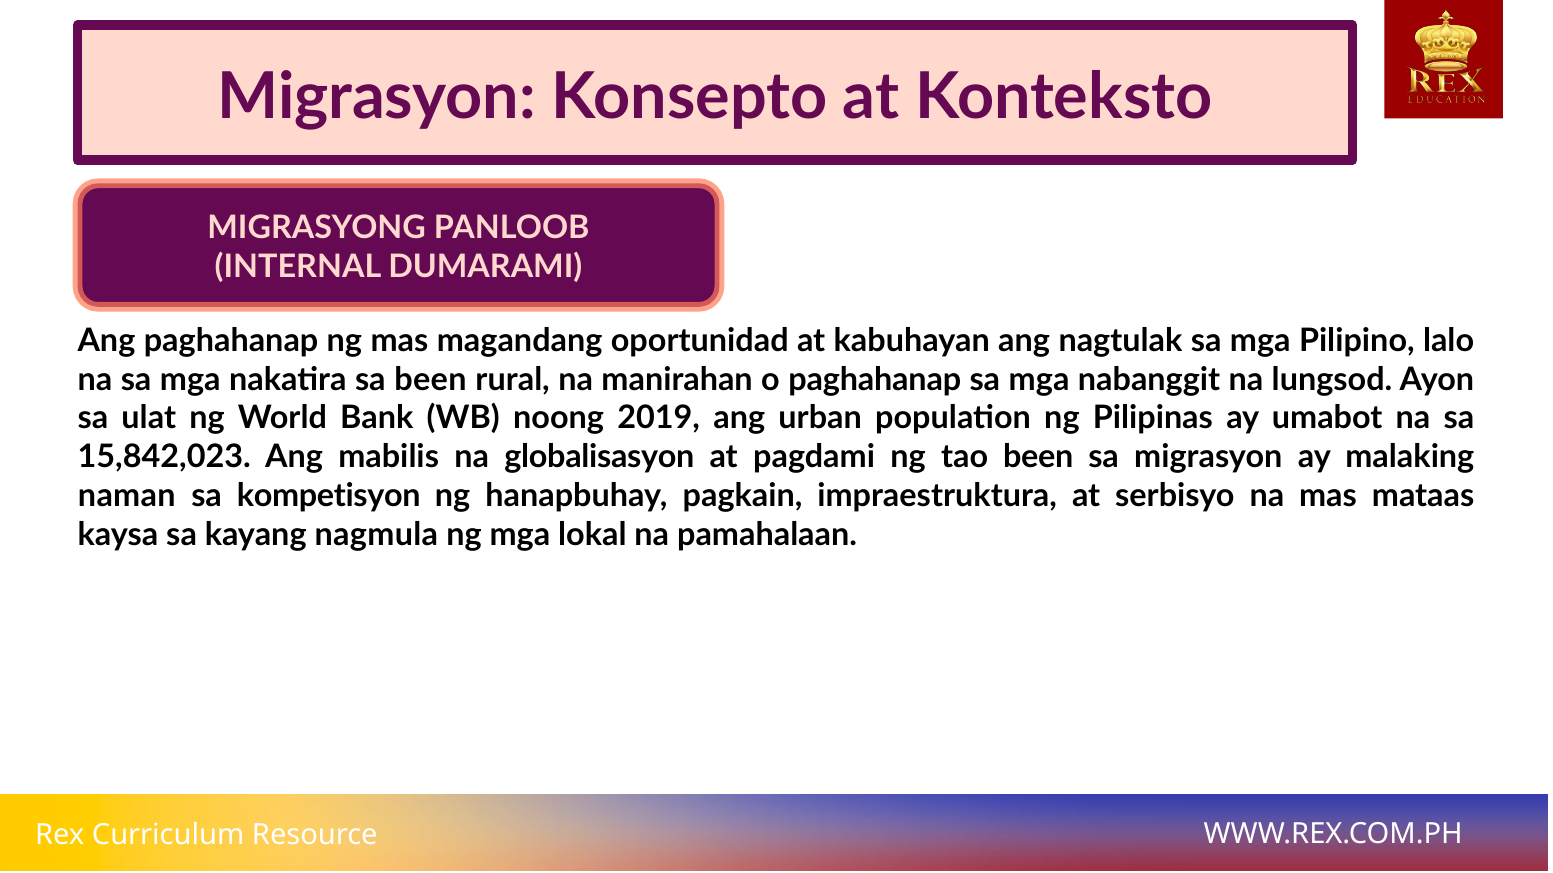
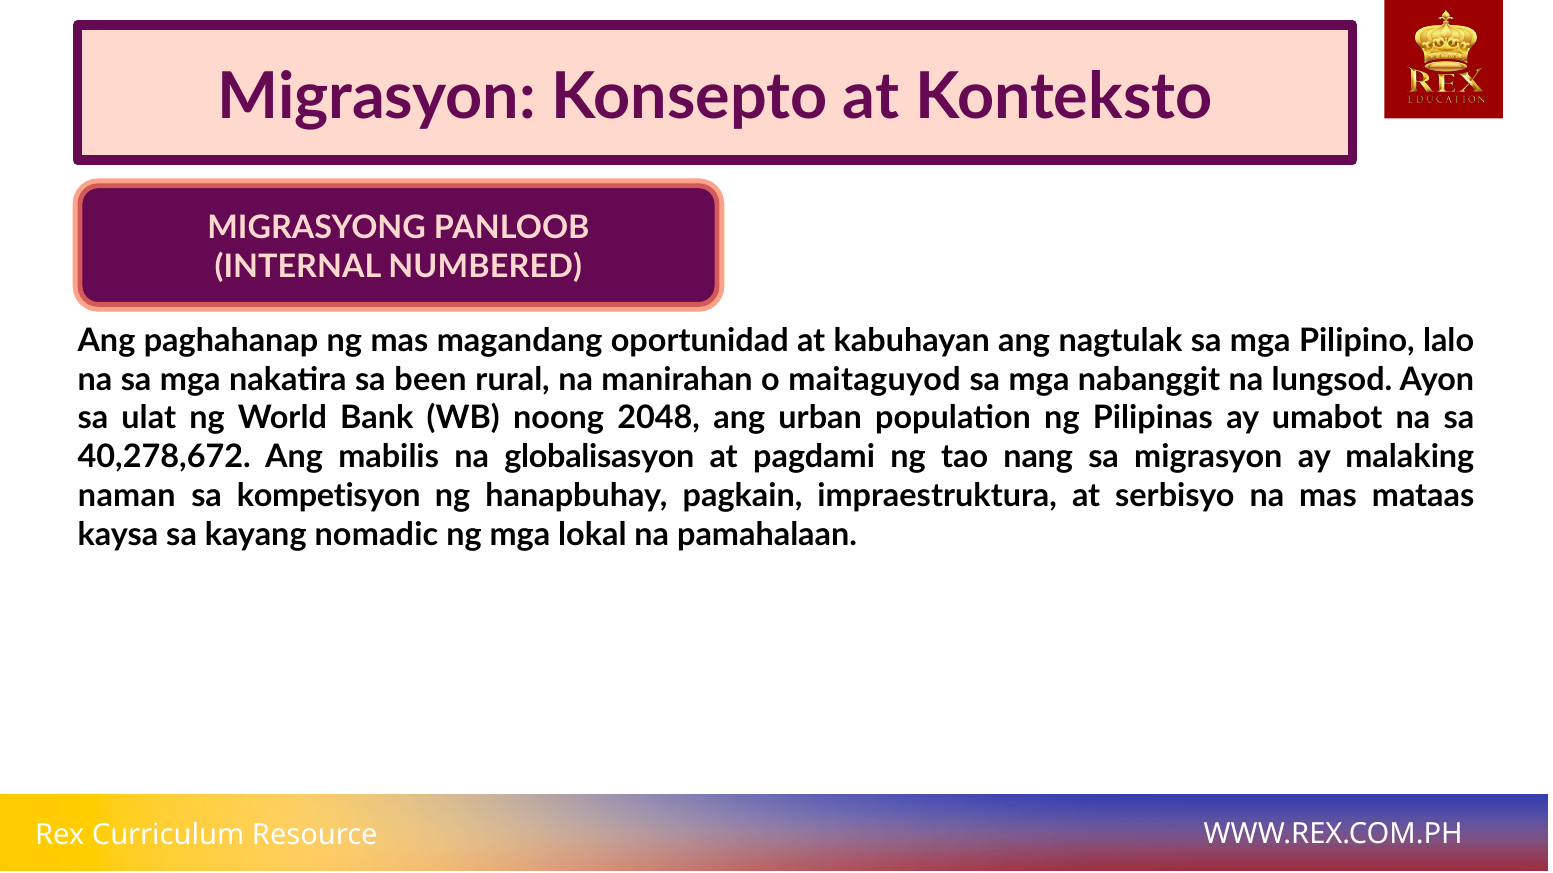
DUMARAMI: DUMARAMI -> NUMBERED
o paghahanap: paghahanap -> maitaguyod
2019: 2019 -> 2048
15,842,023: 15,842,023 -> 40,278,672
tao been: been -> nang
nagmula: nagmula -> nomadic
